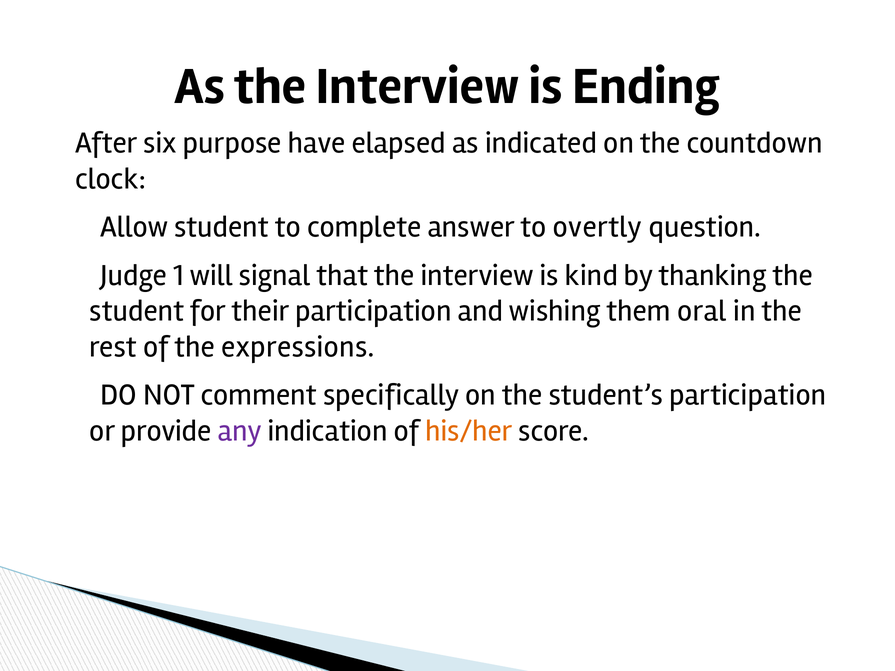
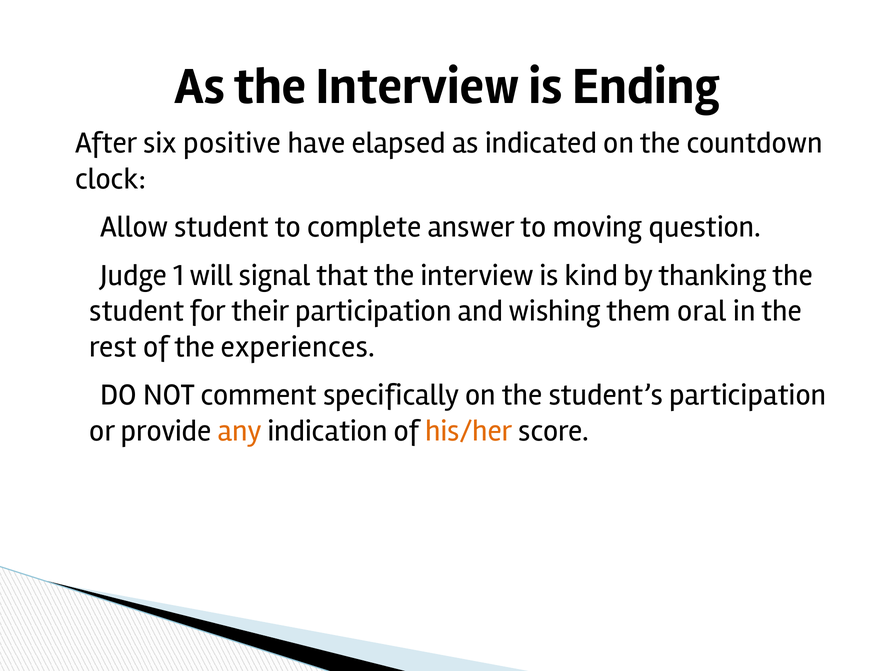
purpose: purpose -> positive
overtly: overtly -> moving
expressions: expressions -> experiences
any colour: purple -> orange
